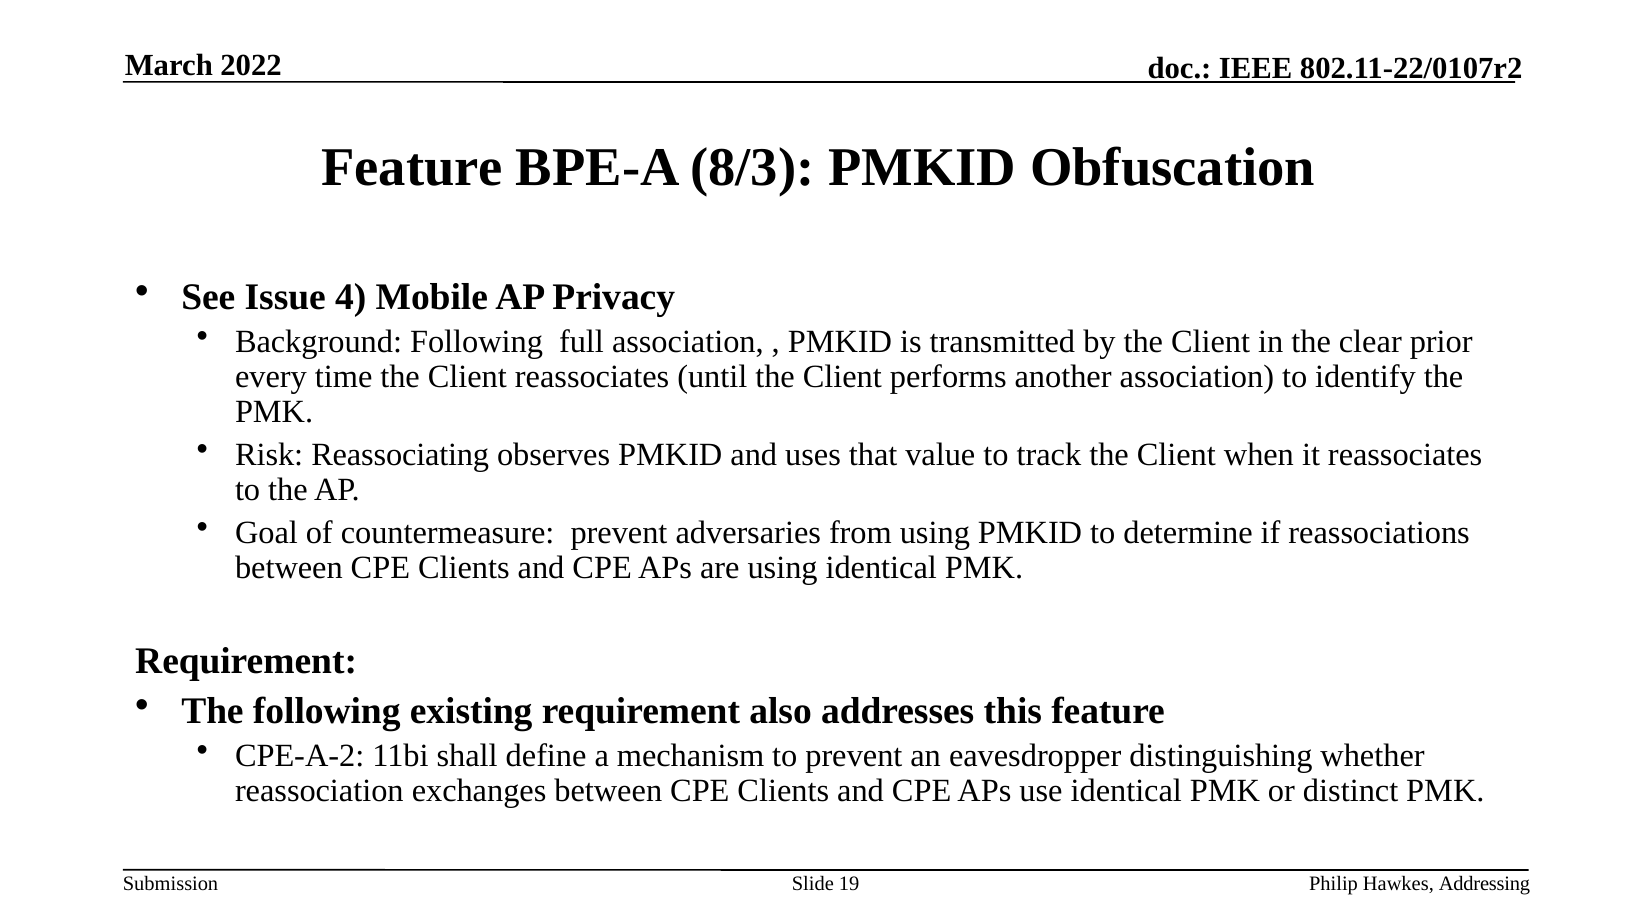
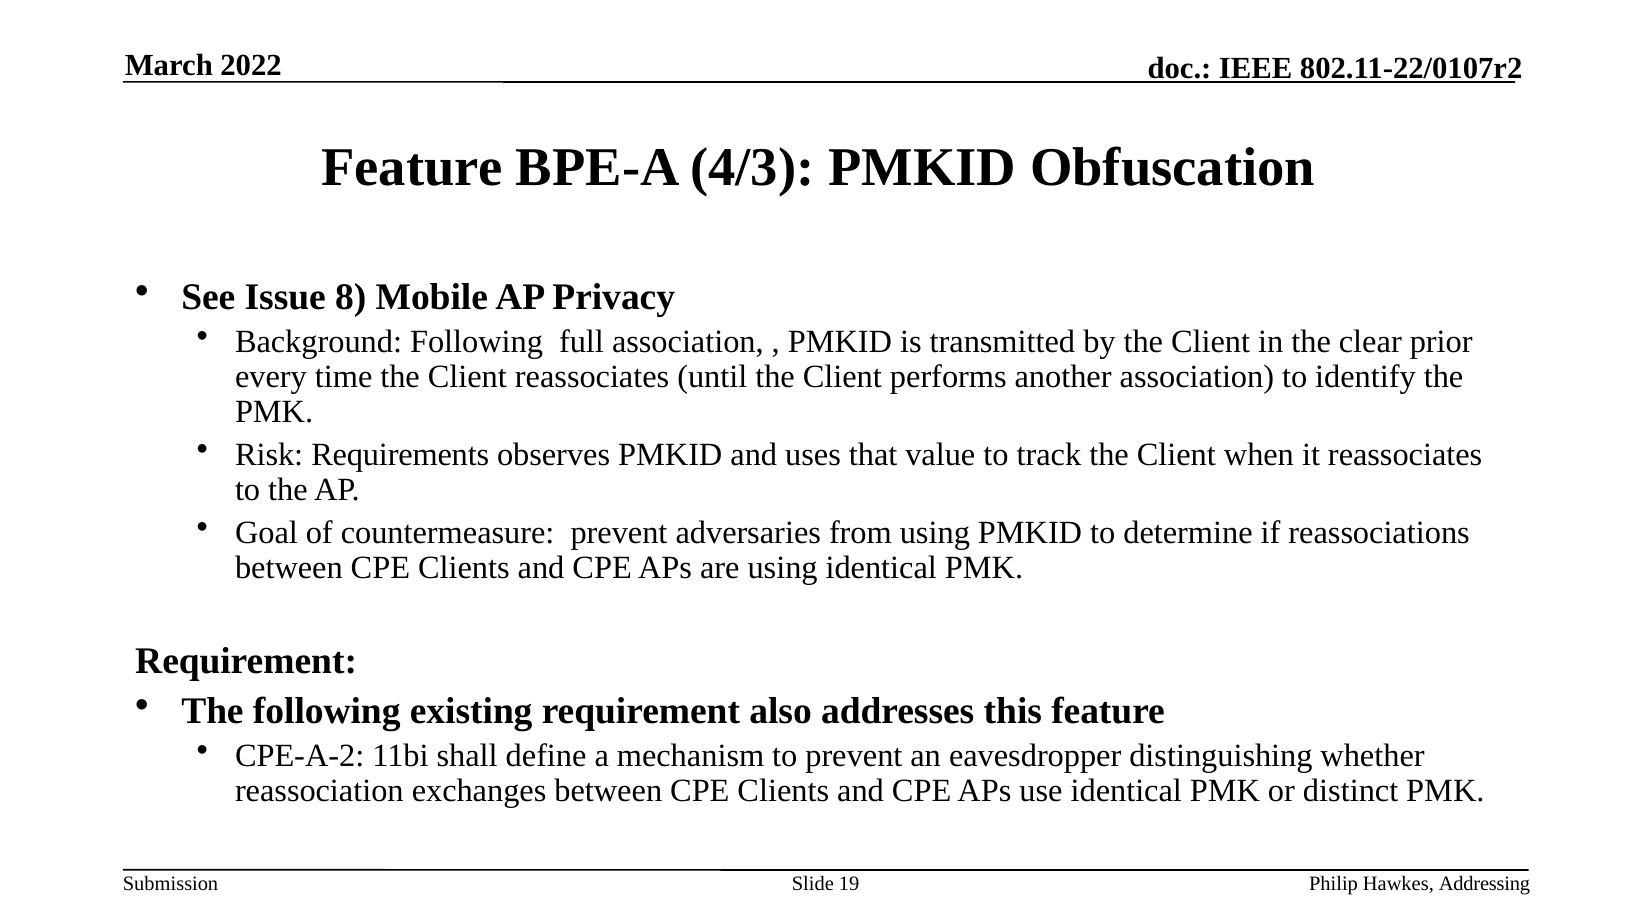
8/3: 8/3 -> 4/3
4: 4 -> 8
Reassociating: Reassociating -> Requirements
